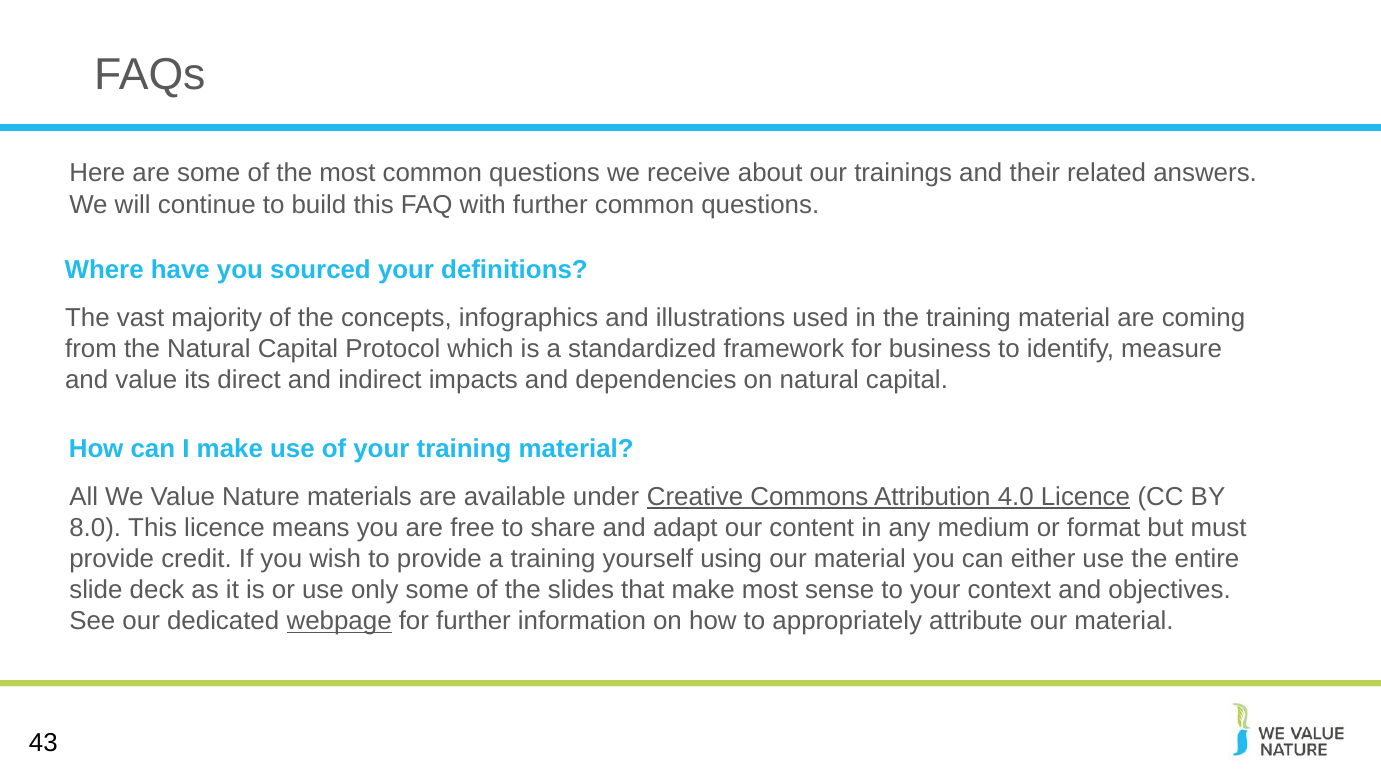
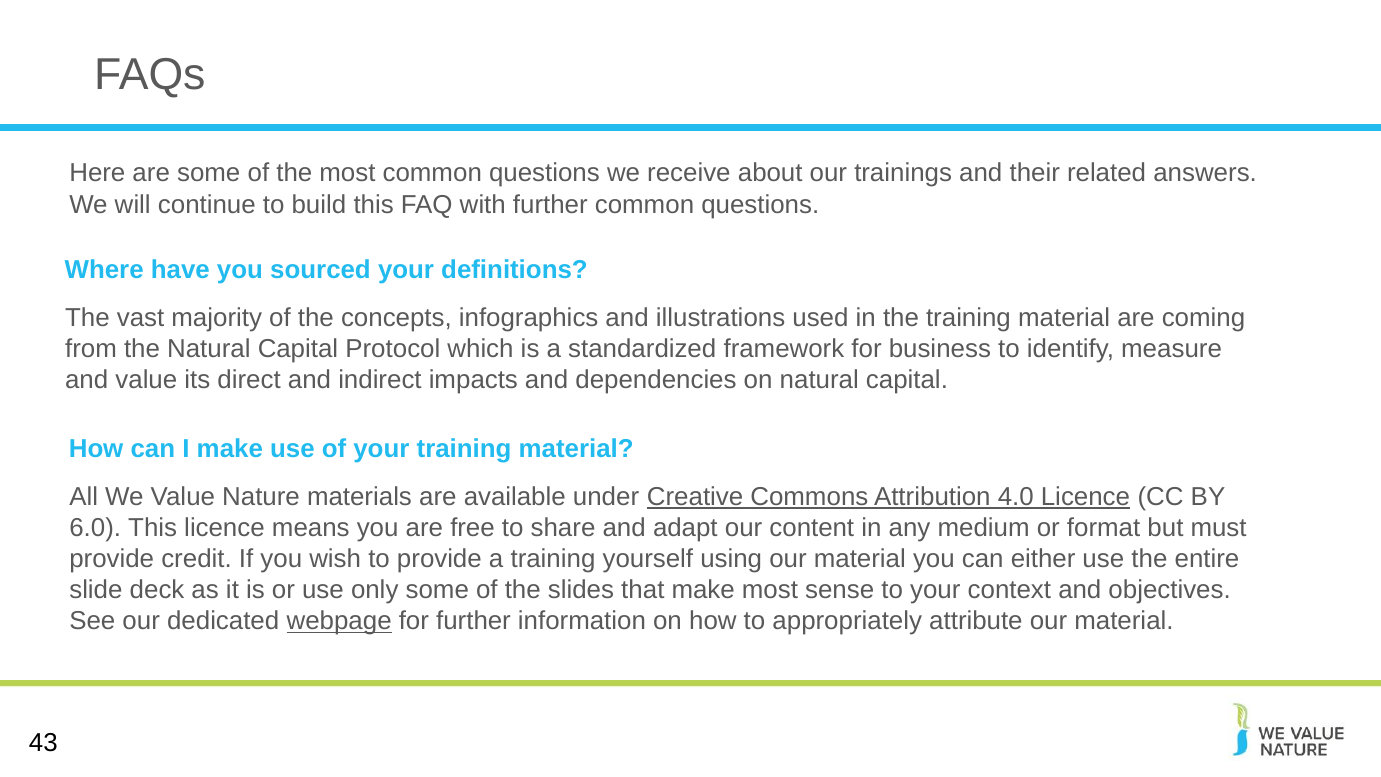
8.0: 8.0 -> 6.0
